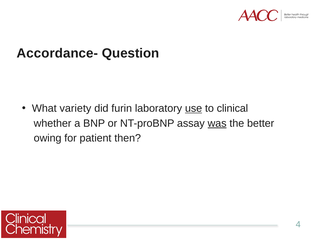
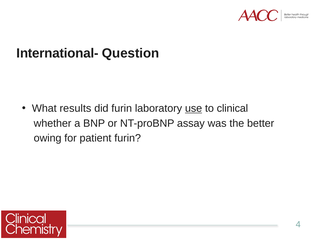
Accordance-: Accordance- -> International-
variety: variety -> results
was underline: present -> none
patient then: then -> furin
